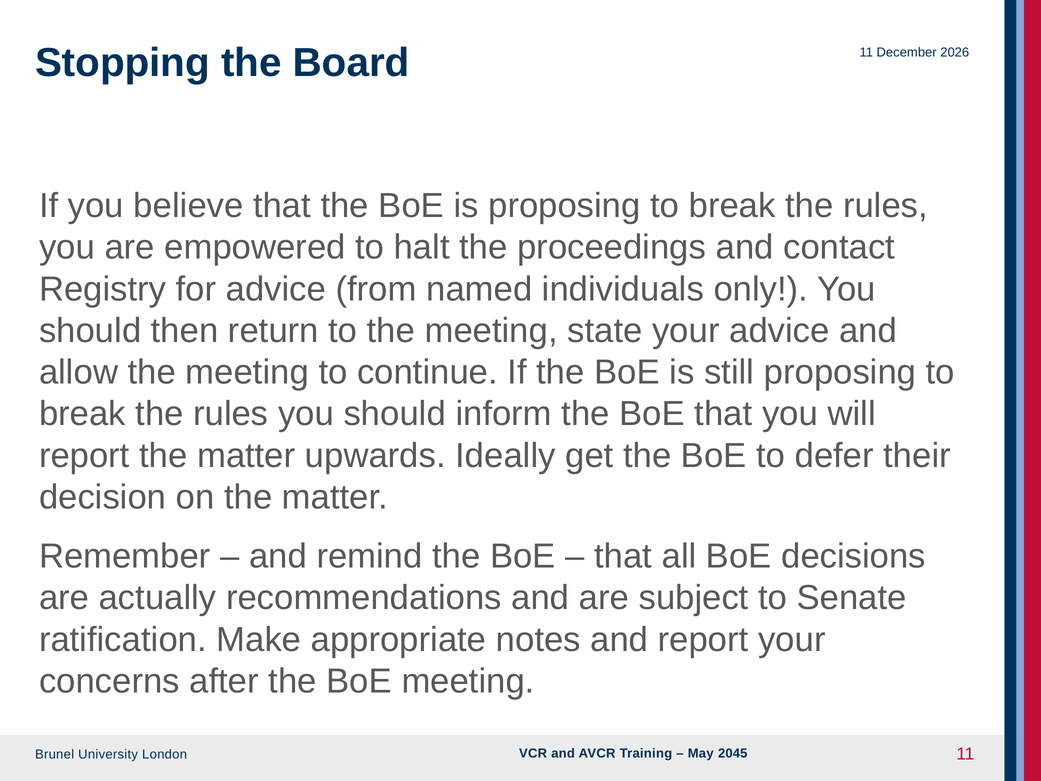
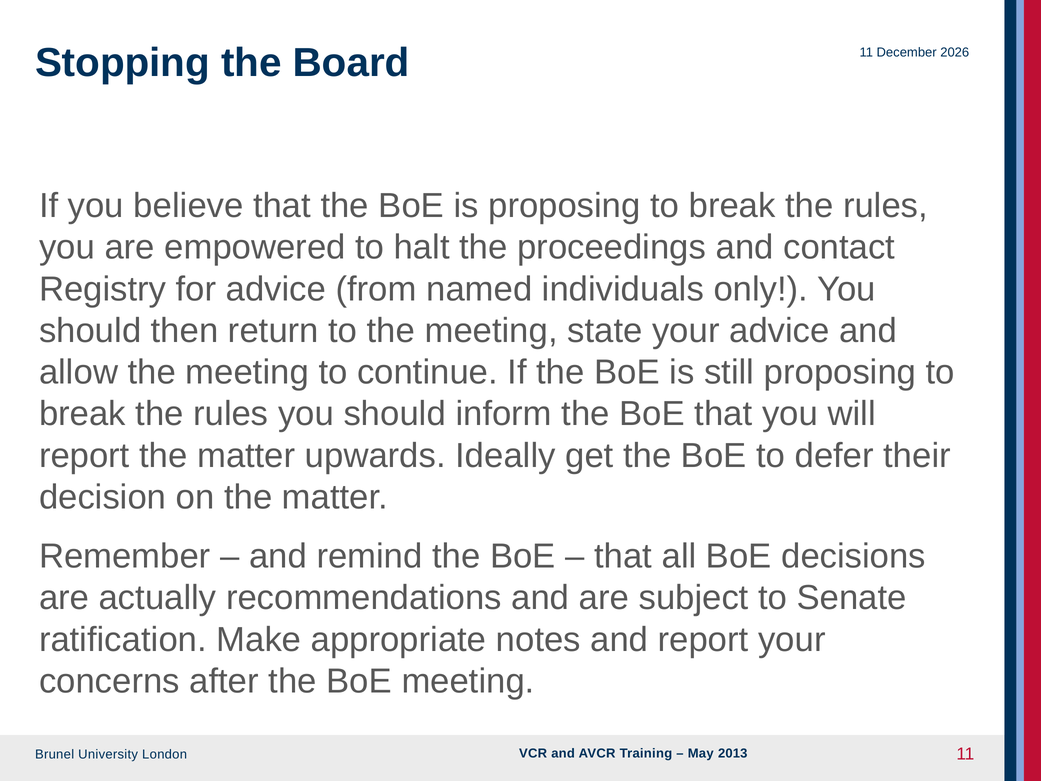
2045: 2045 -> 2013
